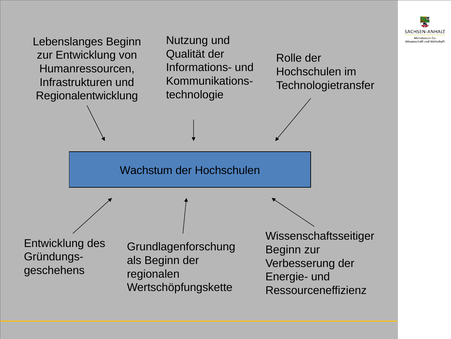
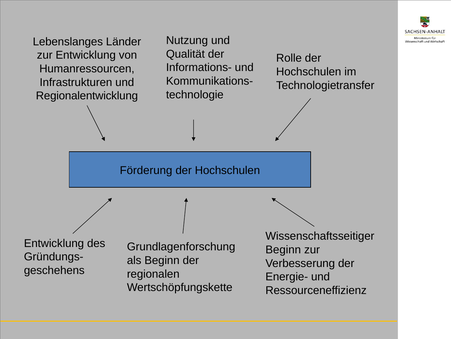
Lebenslanges Beginn: Beginn -> Länder
Wachstum: Wachstum -> Förderung
